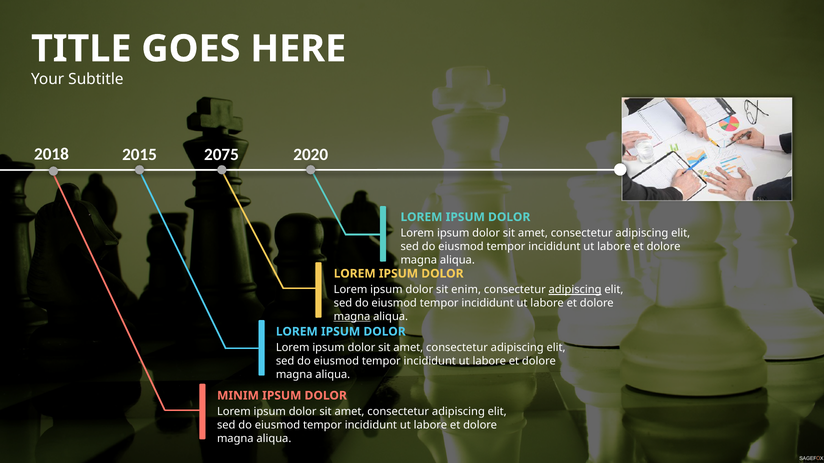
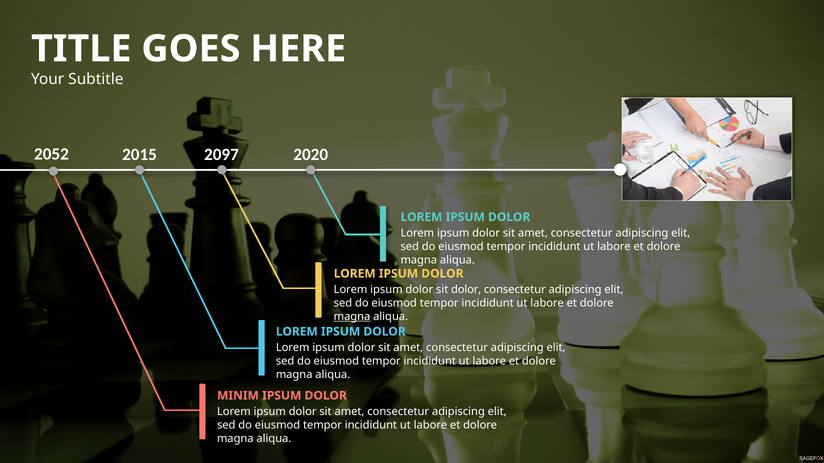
2018: 2018 -> 2052
2075: 2075 -> 2097
sit enim: enim -> dolor
adipiscing at (575, 290) underline: present -> none
